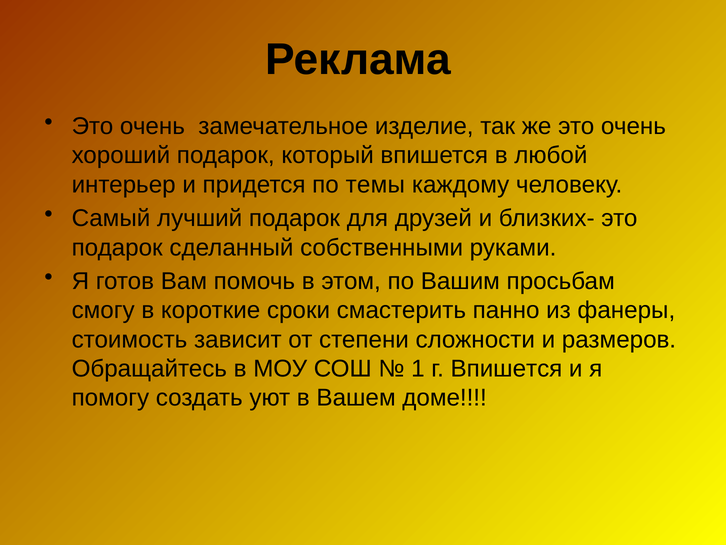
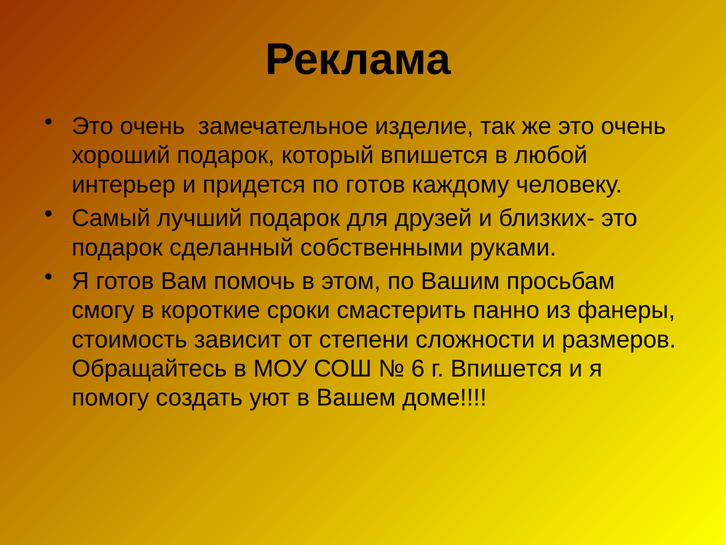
по темы: темы -> готов
1: 1 -> 6
